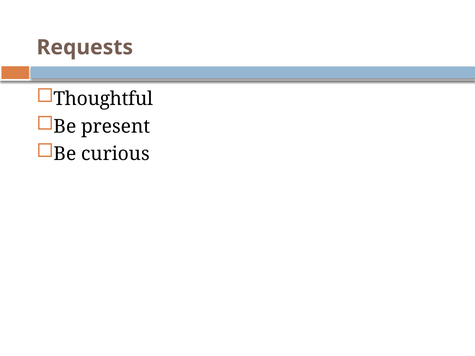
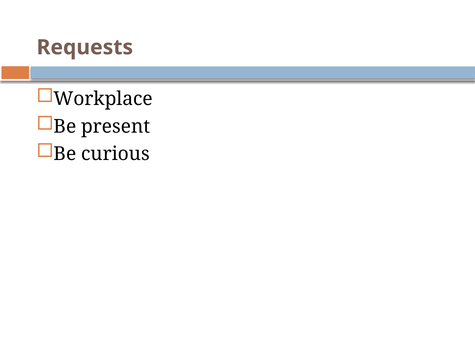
Thoughtful: Thoughtful -> Workplace
